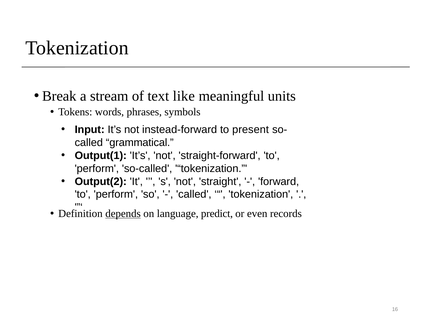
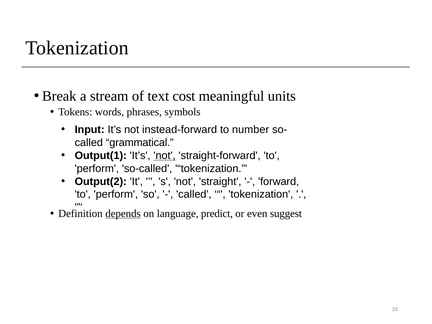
like: like -> cost
present: present -> number
not at (165, 156) underline: none -> present
records: records -> suggest
